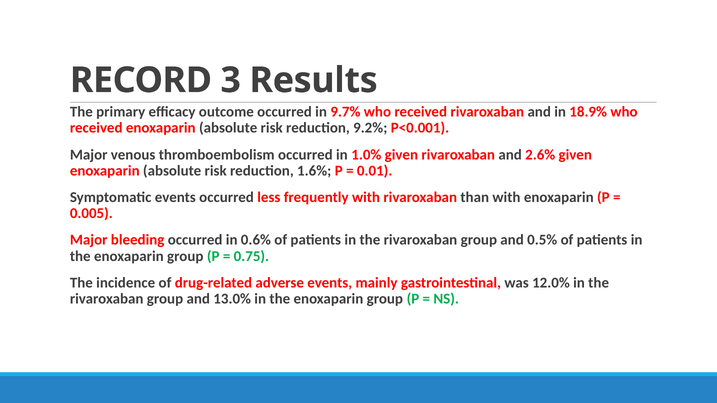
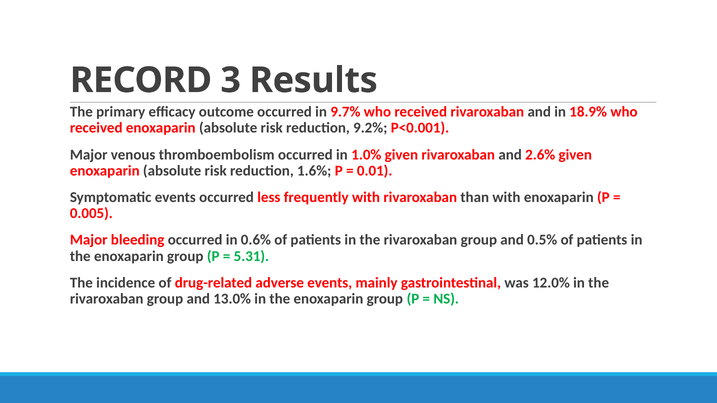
0.75: 0.75 -> 5.31
